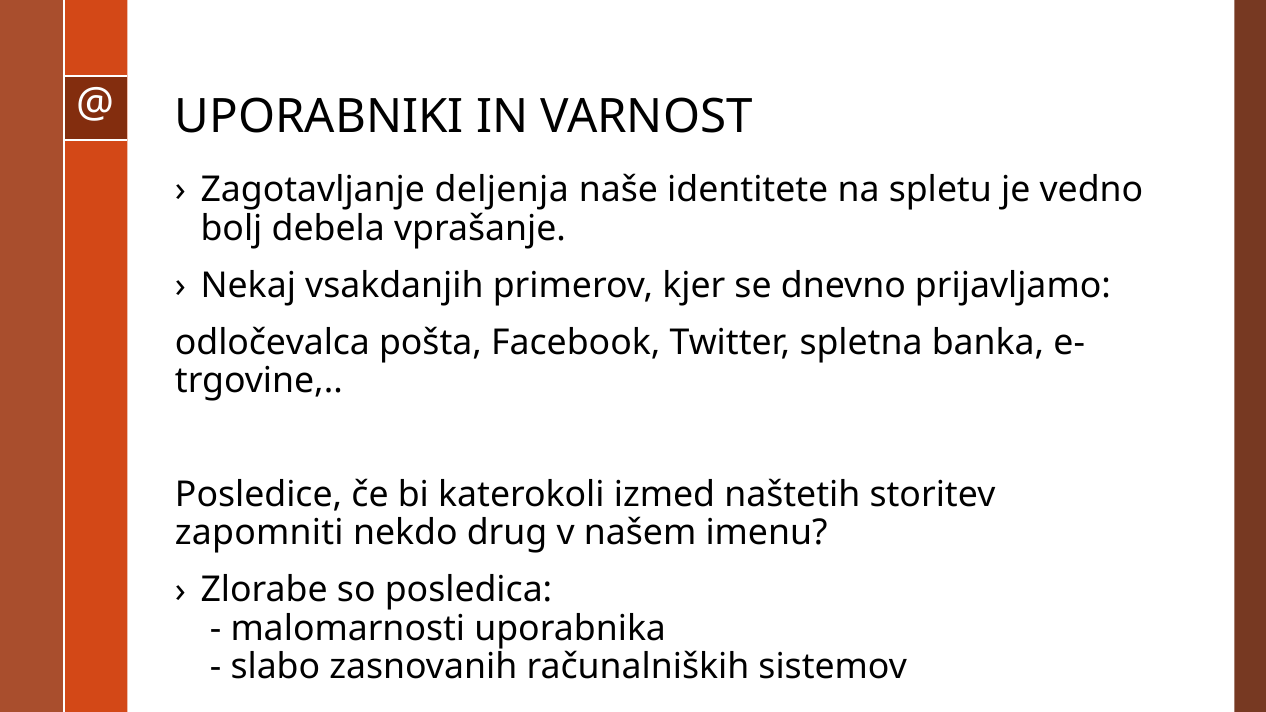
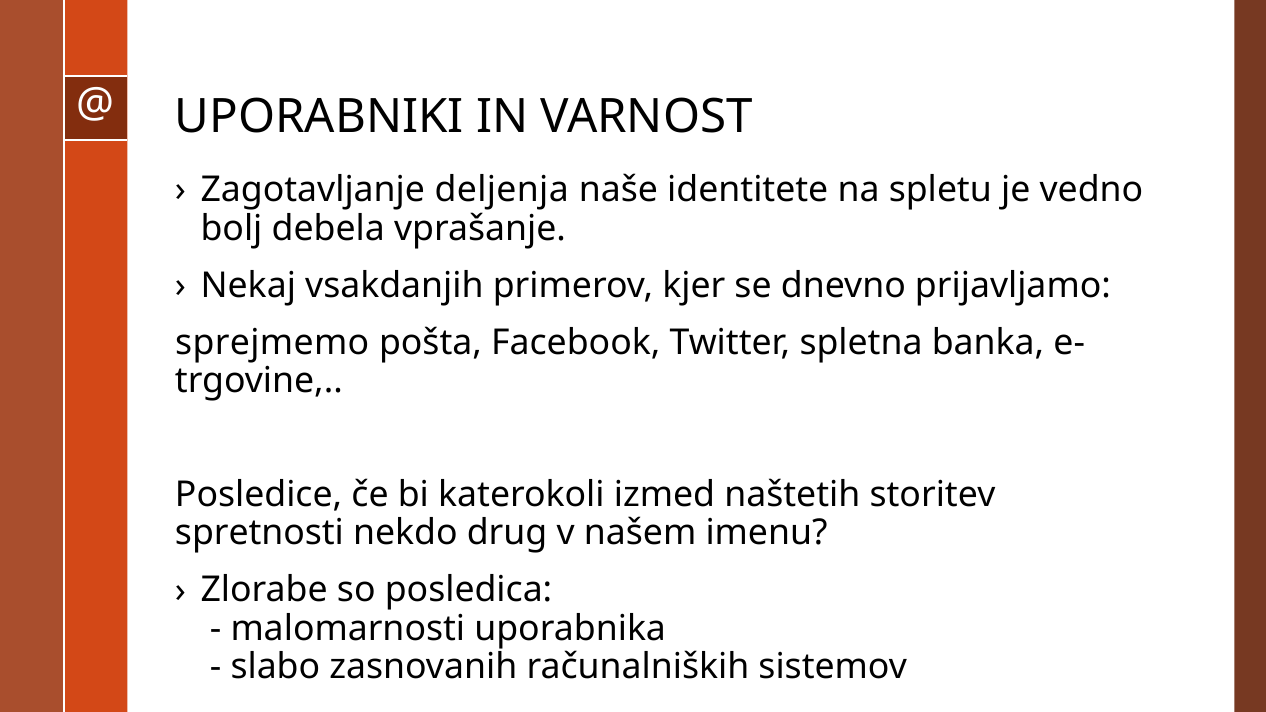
odločevalca: odločevalca -> sprejmemo
zapomniti: zapomniti -> spretnosti
